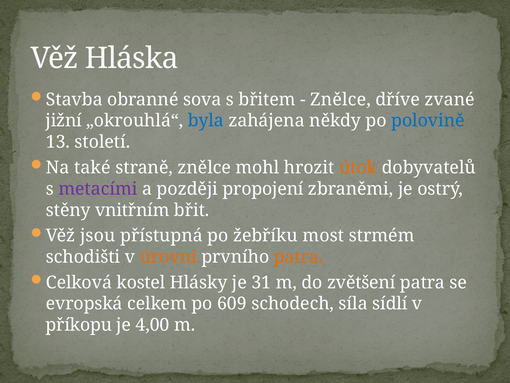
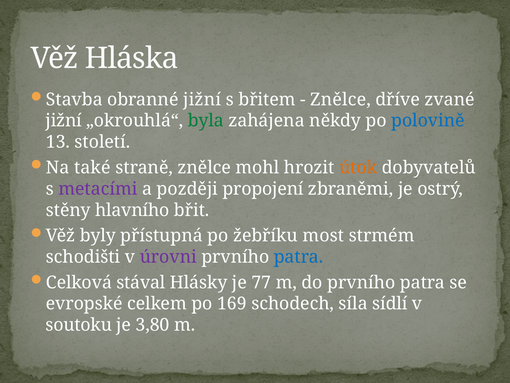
obranné sova: sova -> jižní
byla colour: blue -> green
vnitřním: vnitřním -> hlavního
jsou: jsou -> byly
úrovni colour: orange -> purple
patra at (299, 257) colour: orange -> blue
kostel: kostel -> stával
31: 31 -> 77
do zvětšení: zvětšení -> prvního
evropská: evropská -> evropské
609: 609 -> 169
příkopu: příkopu -> soutoku
4,00: 4,00 -> 3,80
